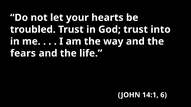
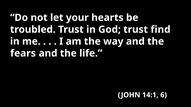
into: into -> find
